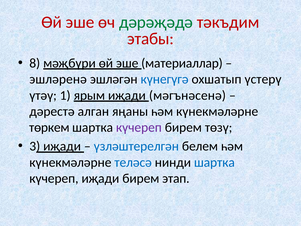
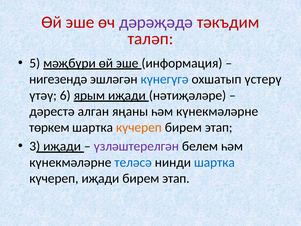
дәрәҗәдә colour: green -> purple
этабы: этабы -> таләп
8: 8 -> 5
материаллар: материаллар -> информация
эшләренә: эшләренә -> нигезендә
1: 1 -> 6
мәгънәсенә: мәгънәсенә -> нәтиҗәләре
күчереп at (139, 127) colour: purple -> orange
төзү at (219, 127): төзү -> этап
үзләштерелгән colour: blue -> purple
